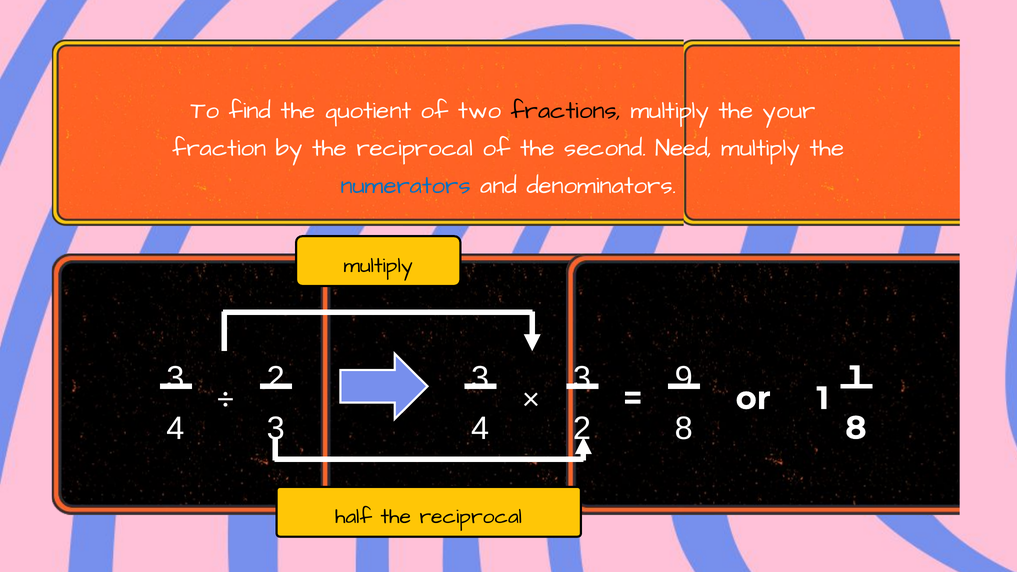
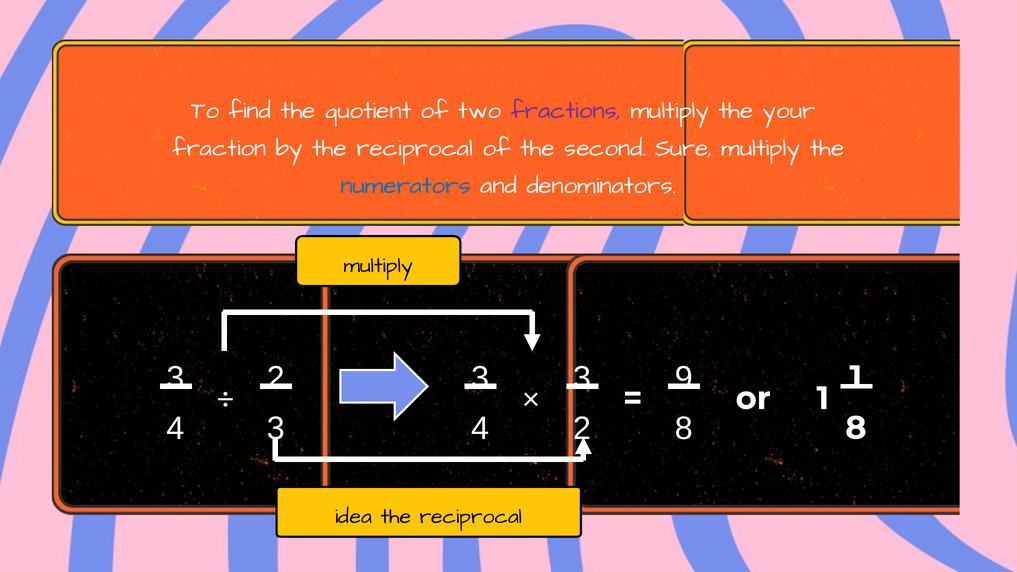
fractions colour: black -> purple
Need: Need -> Sure
half: half -> idea
